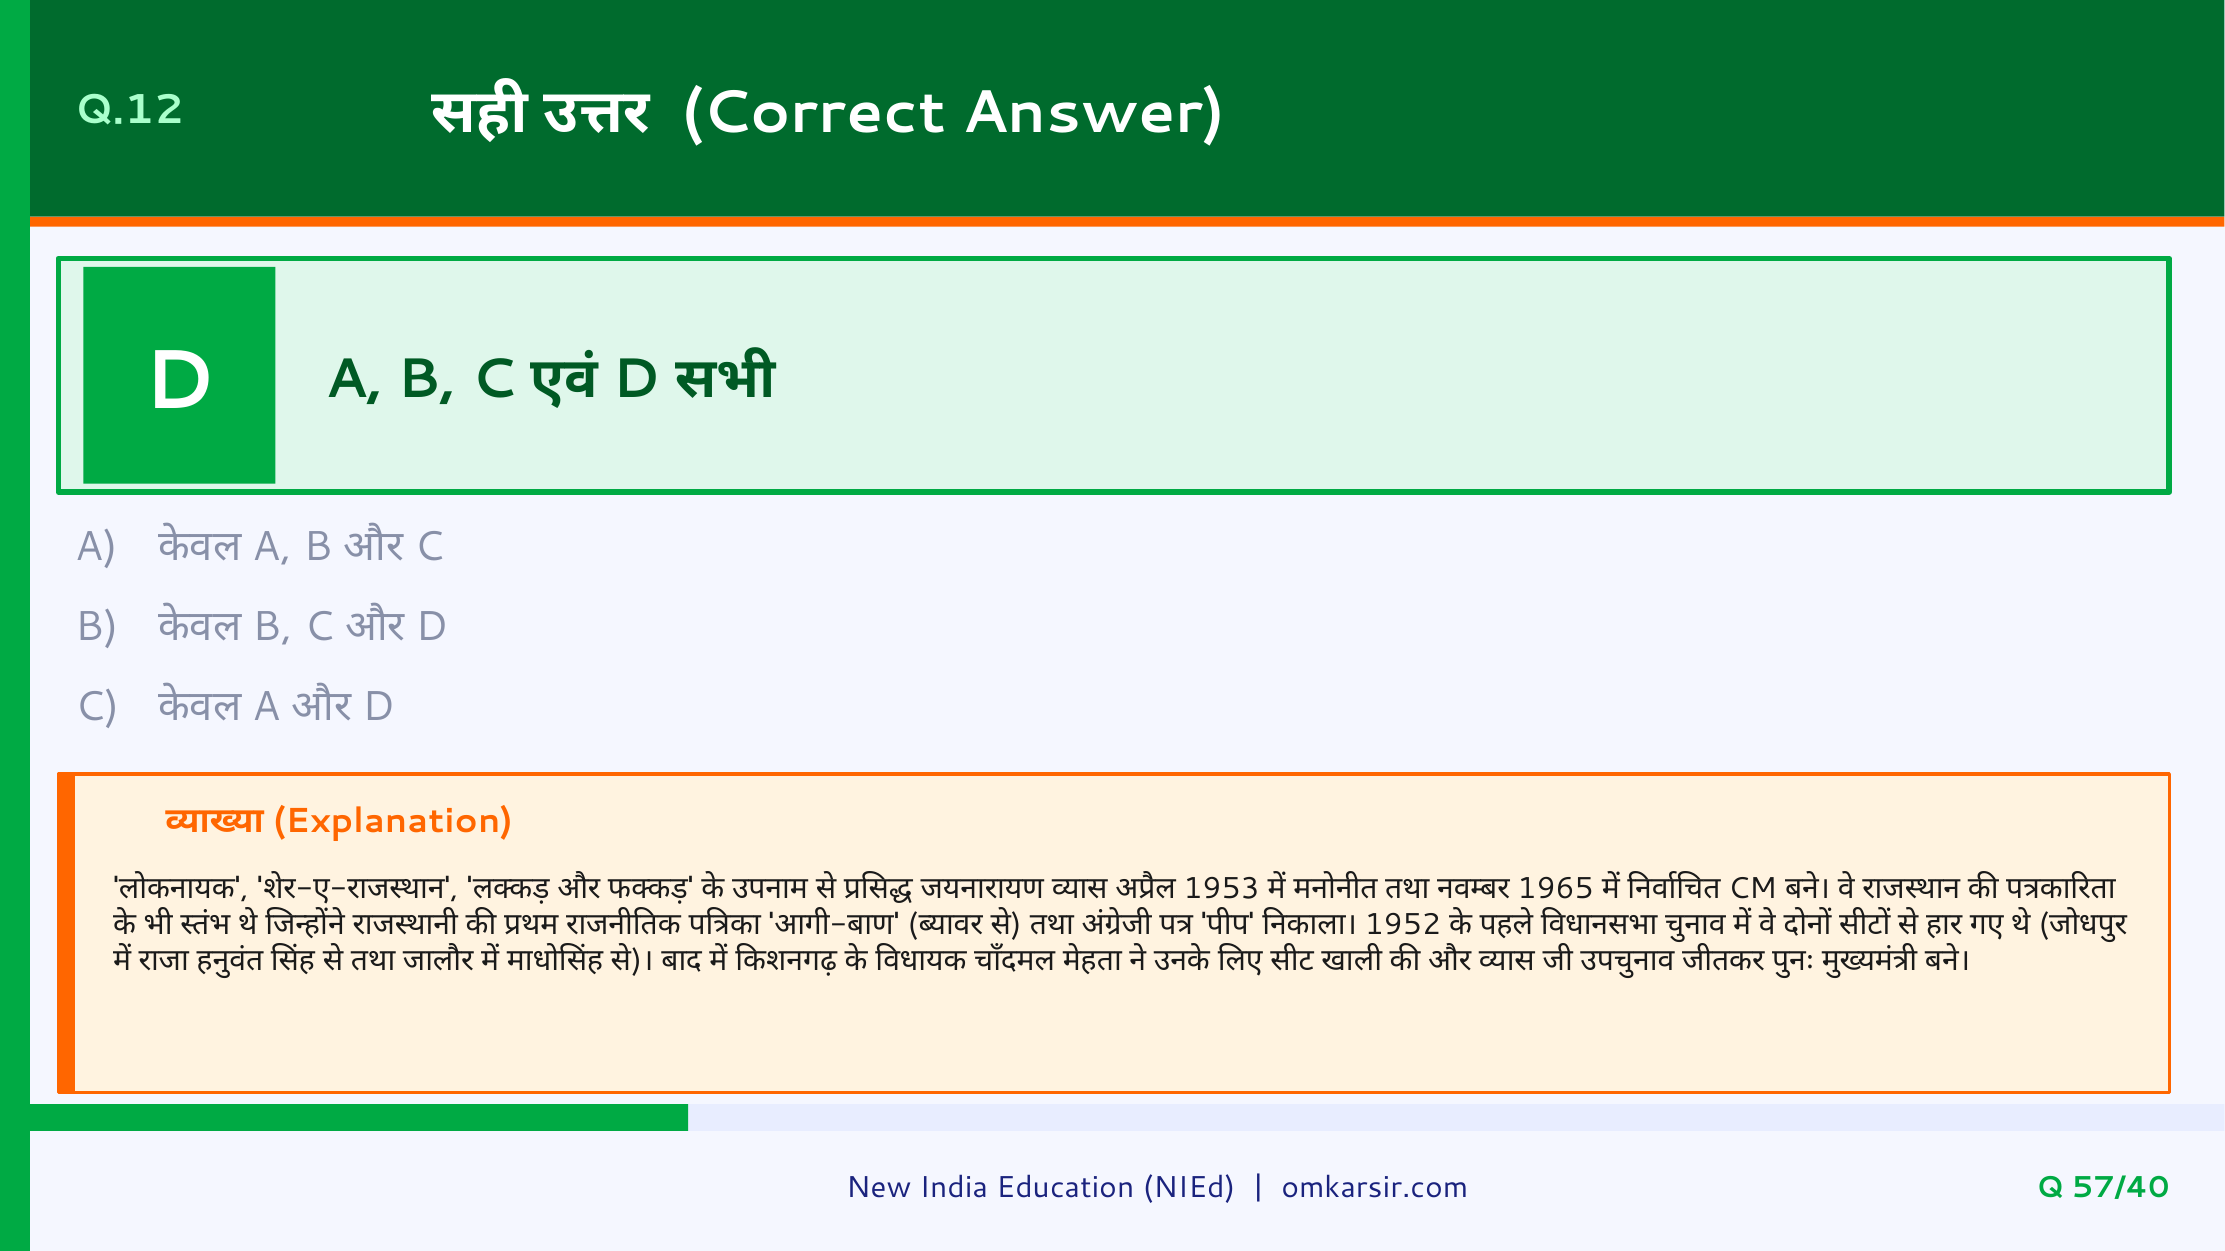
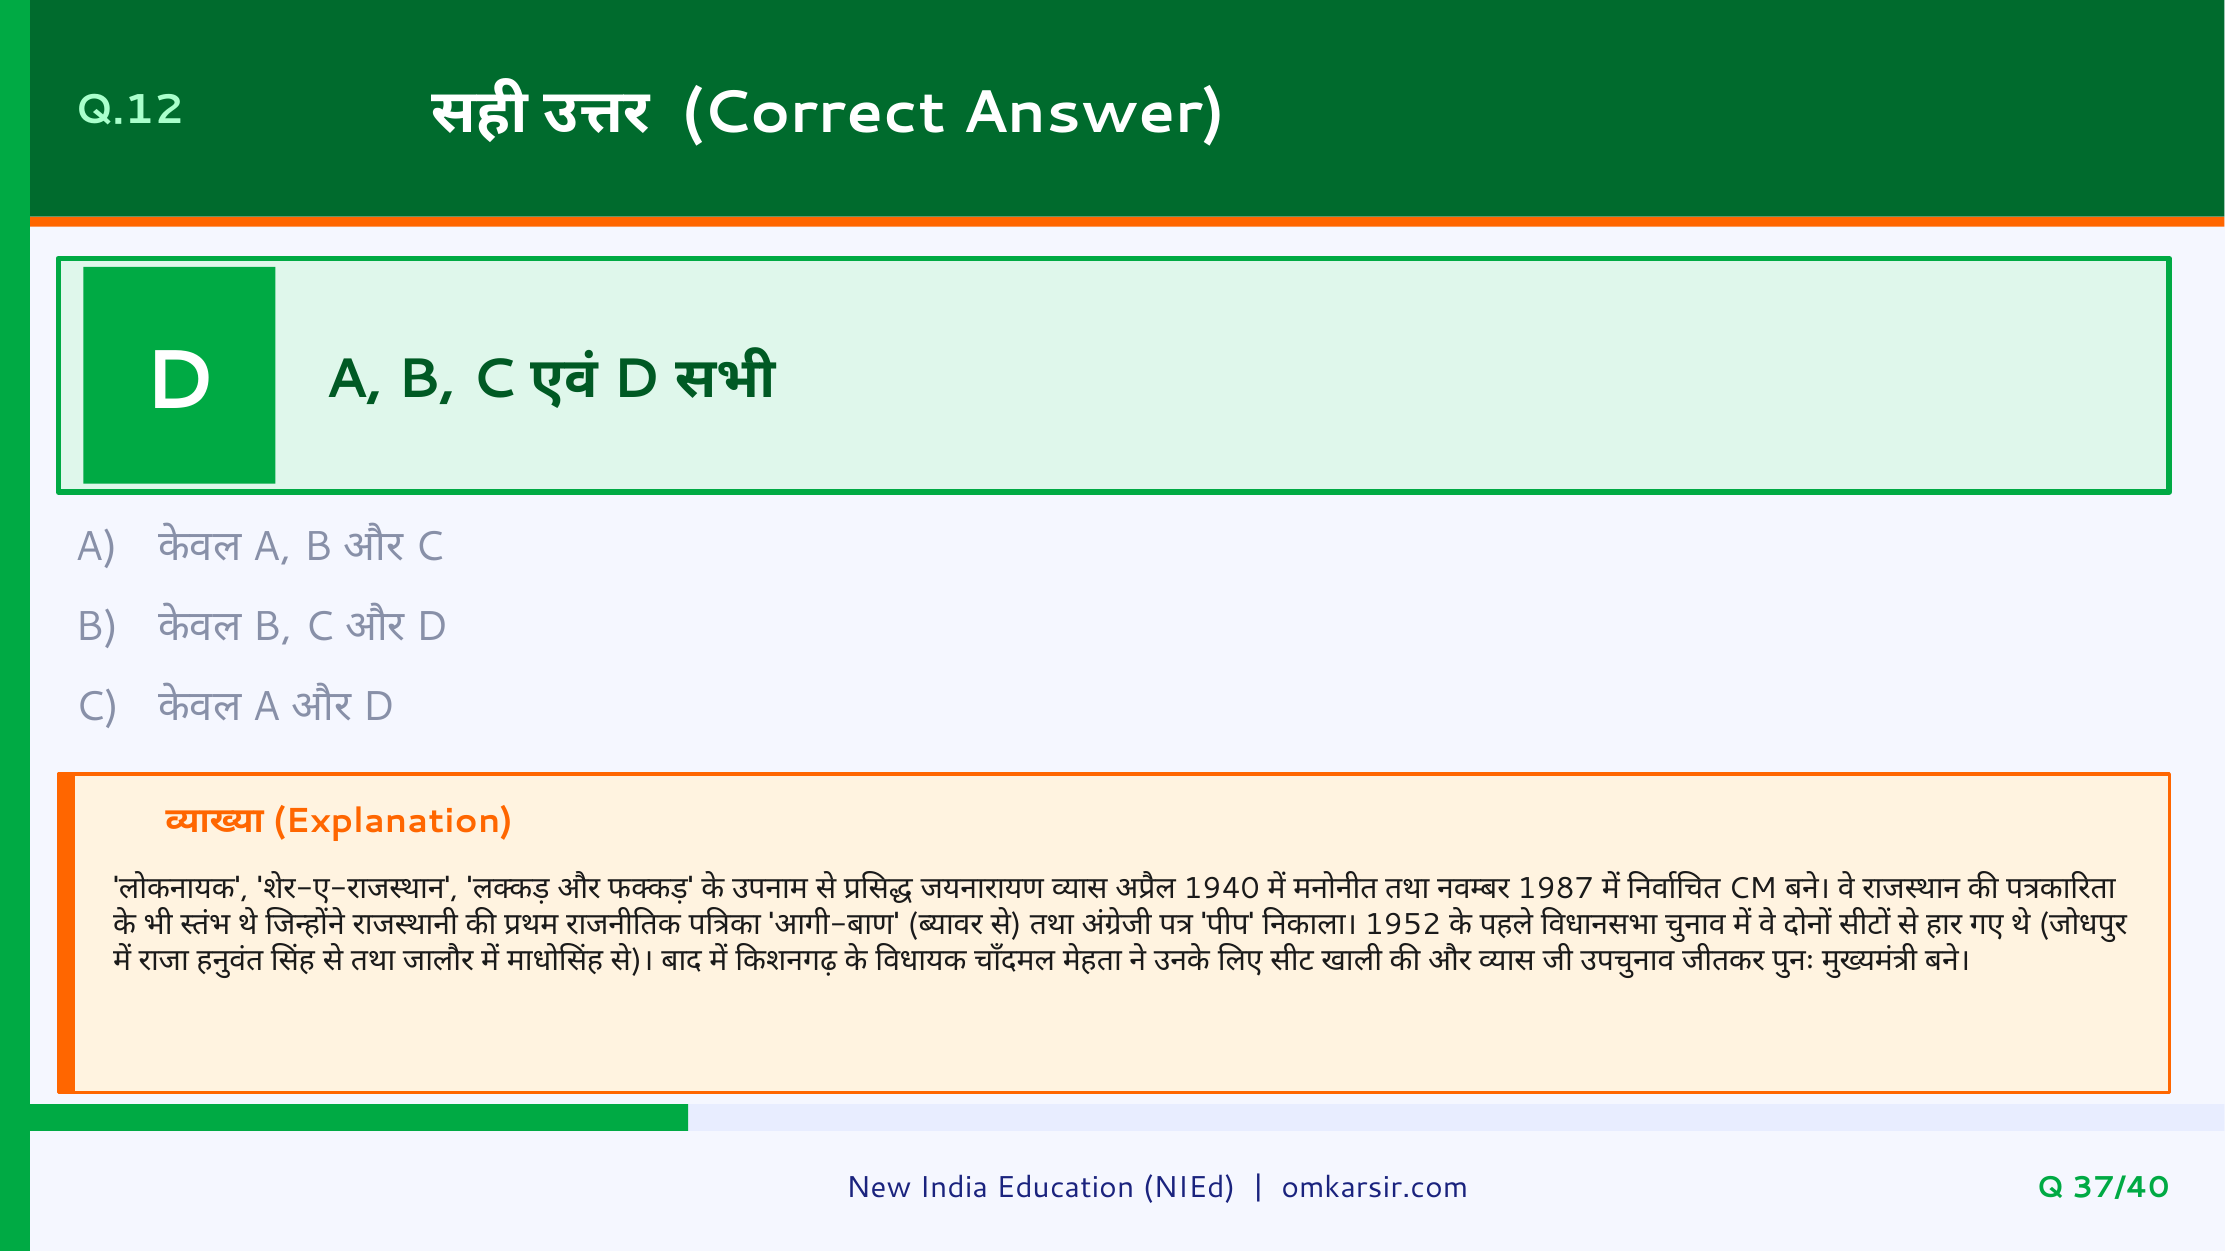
1953: 1953 -> 1940
1965: 1965 -> 1987
57/40: 57/40 -> 37/40
